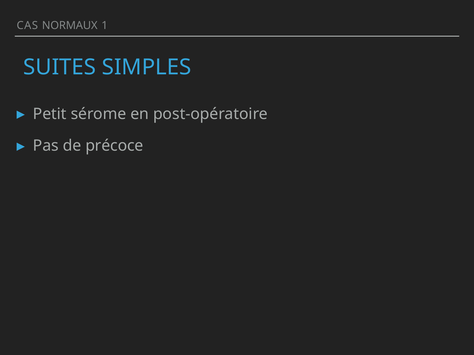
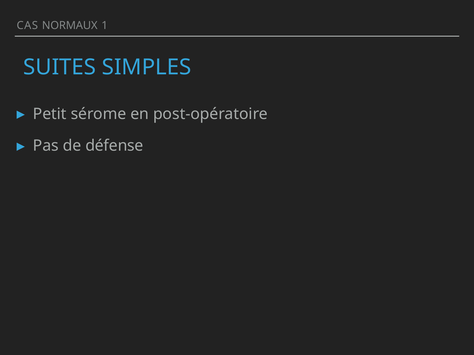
précoce: précoce -> défense
